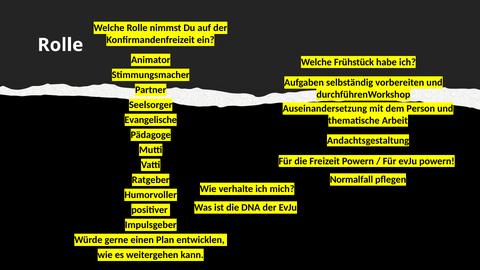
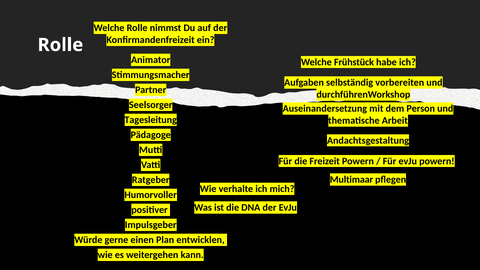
Evangelische: Evangelische -> Tagesleitung
Normalfall: Normalfall -> Multimaar
